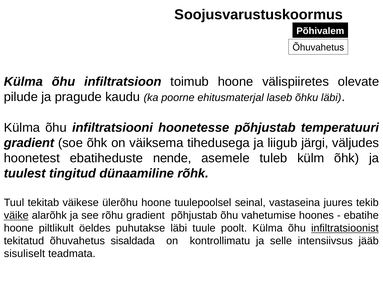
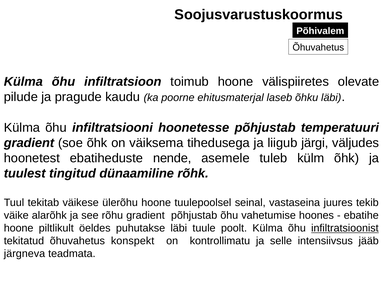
väike underline: present -> none
sisaldada: sisaldada -> konspekt
sisuliselt: sisuliselt -> järgneva
